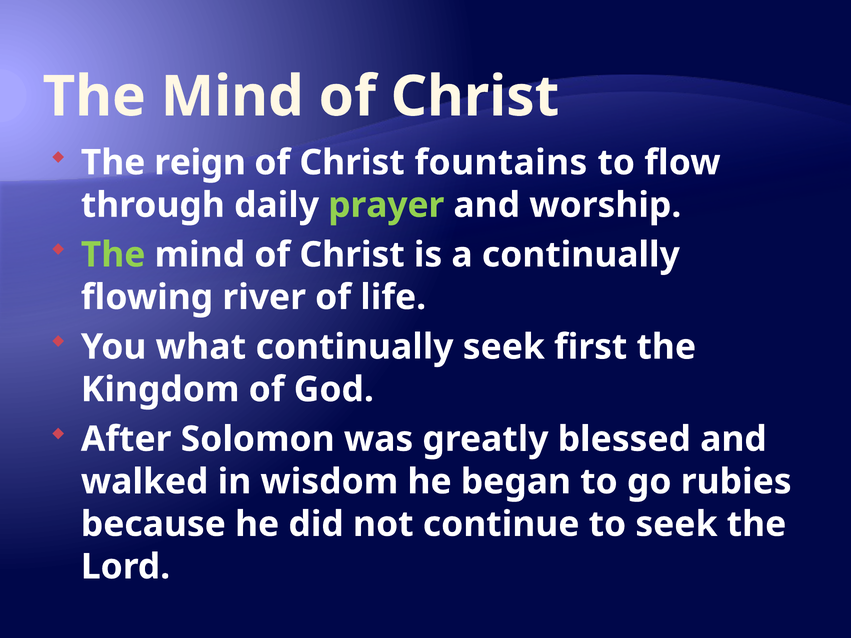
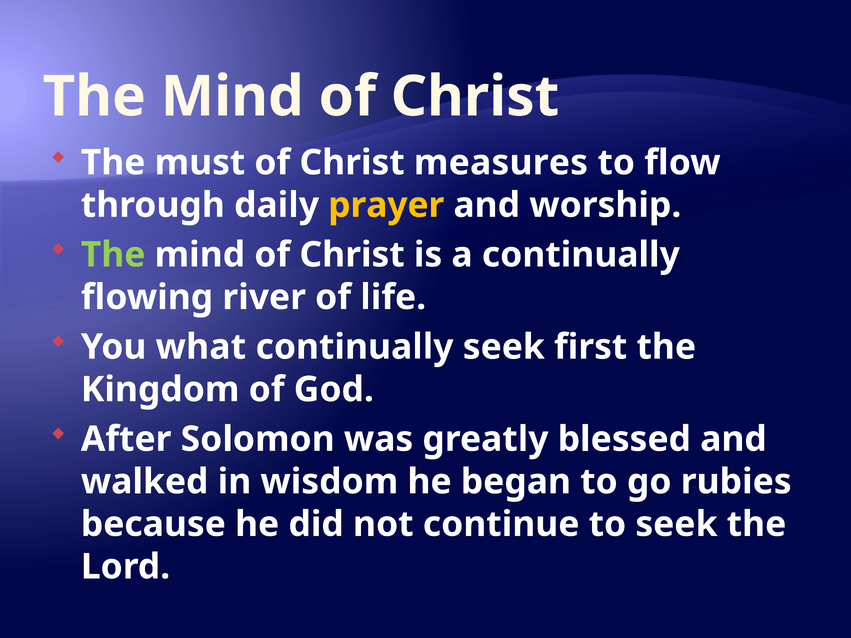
reign: reign -> must
fountains: fountains -> measures
prayer colour: light green -> yellow
